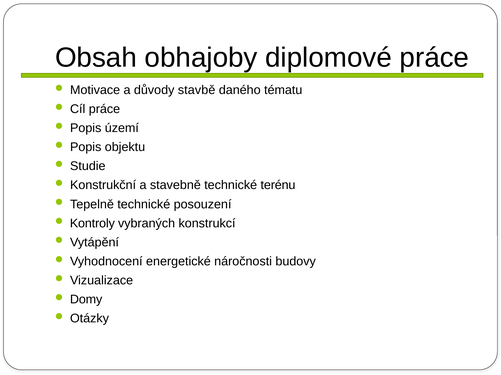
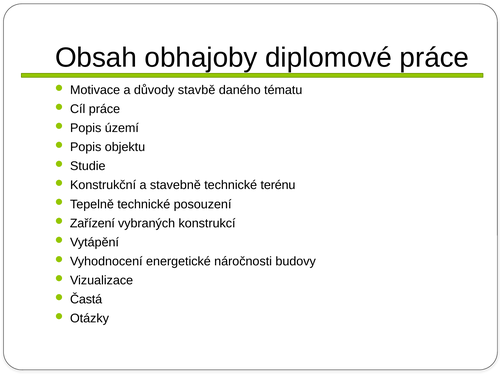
Kontroly: Kontroly -> Zařízení
Domy: Domy -> Častá
